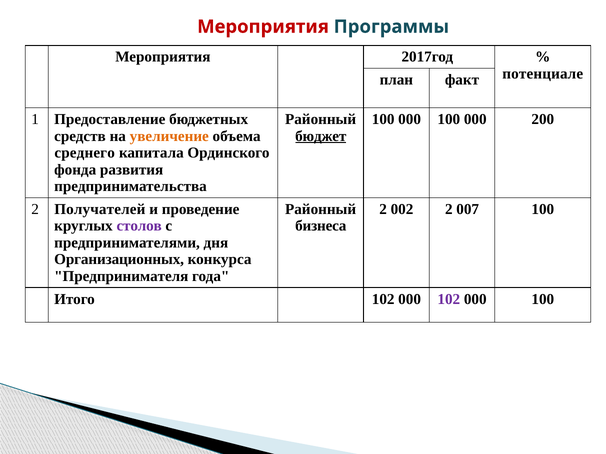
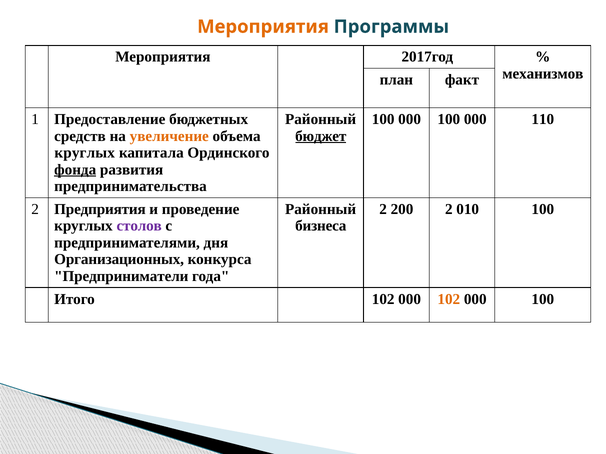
Мероприятия at (263, 27) colour: red -> orange
потенциале: потенциале -> механизмов
200: 200 -> 110
среднего at (85, 153): среднего -> круглых
фонда underline: none -> present
Получателей: Получателей -> Предприятия
002: 002 -> 200
007: 007 -> 010
Предпринимателя: Предпринимателя -> Предприниматели
102 at (449, 299) colour: purple -> orange
